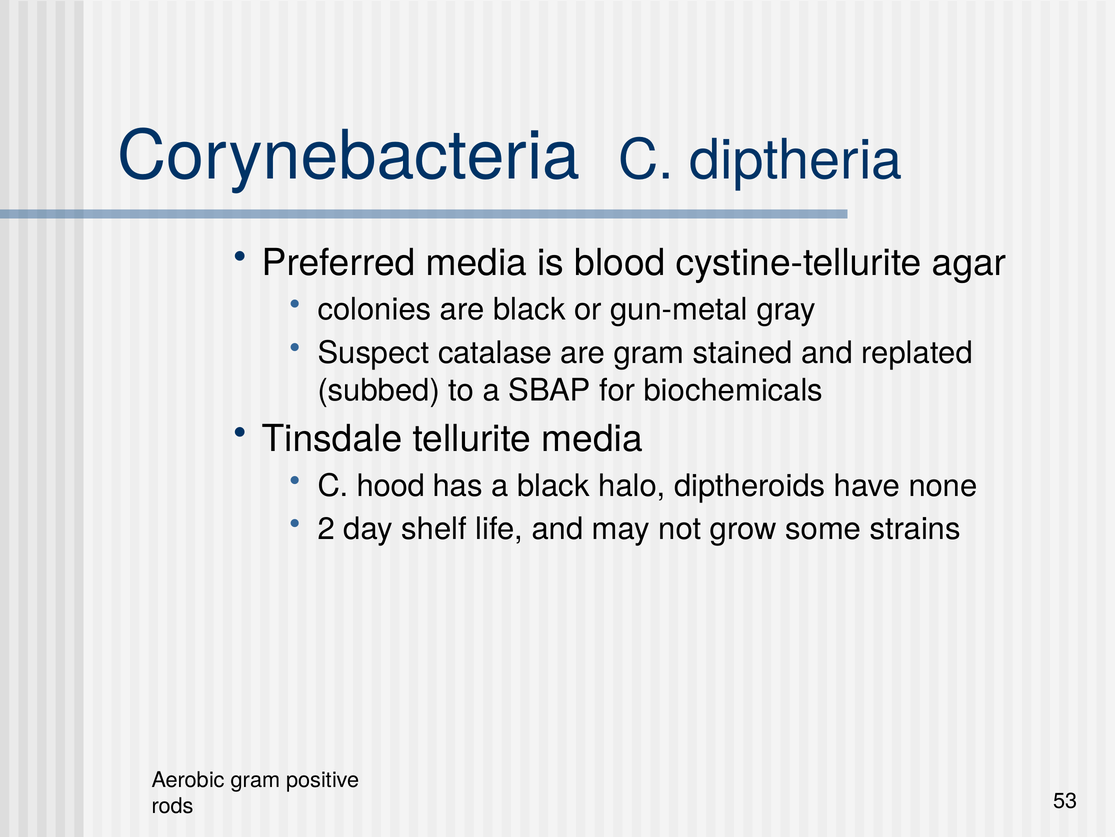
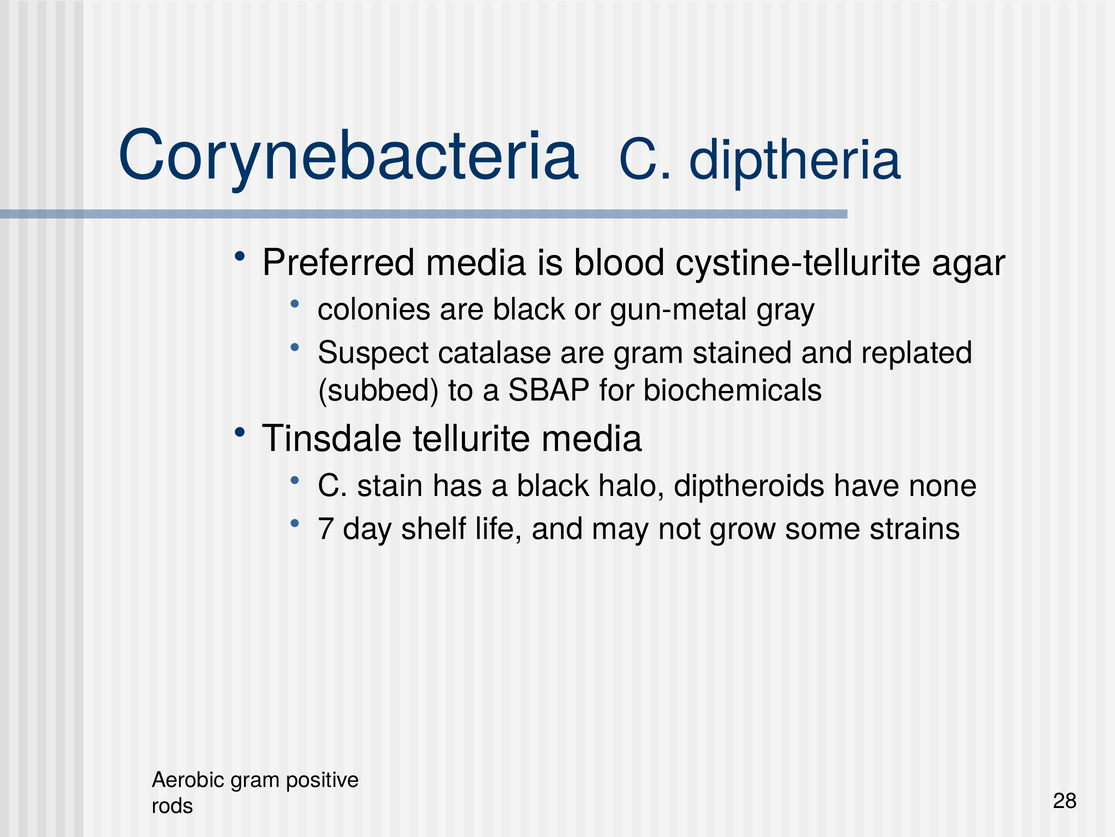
hood: hood -> stain
2: 2 -> 7
53: 53 -> 28
